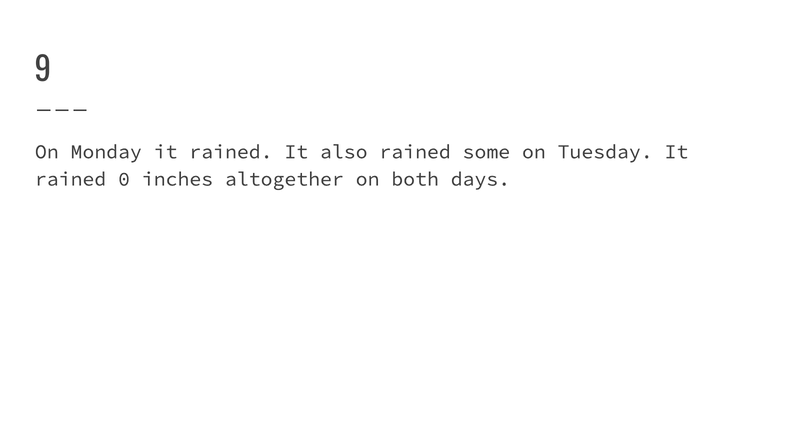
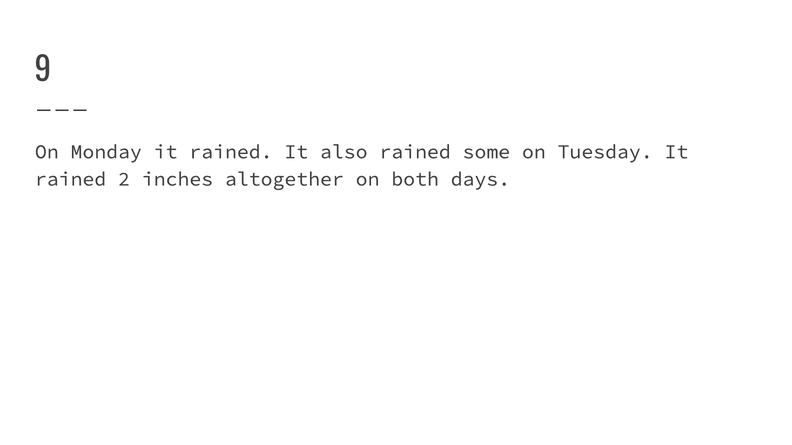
0: 0 -> 2
